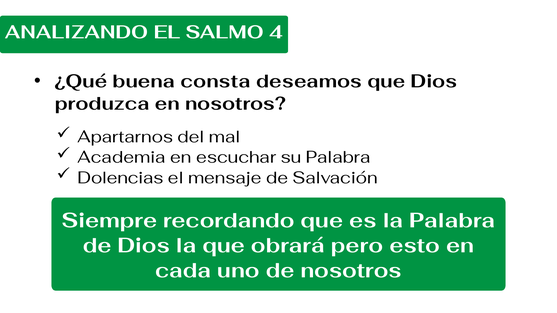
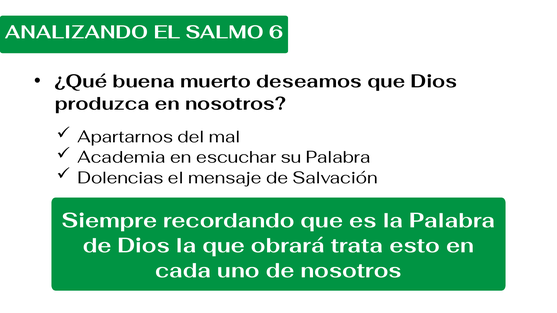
4: 4 -> 6
consta: consta -> muerto
pero: pero -> trata
